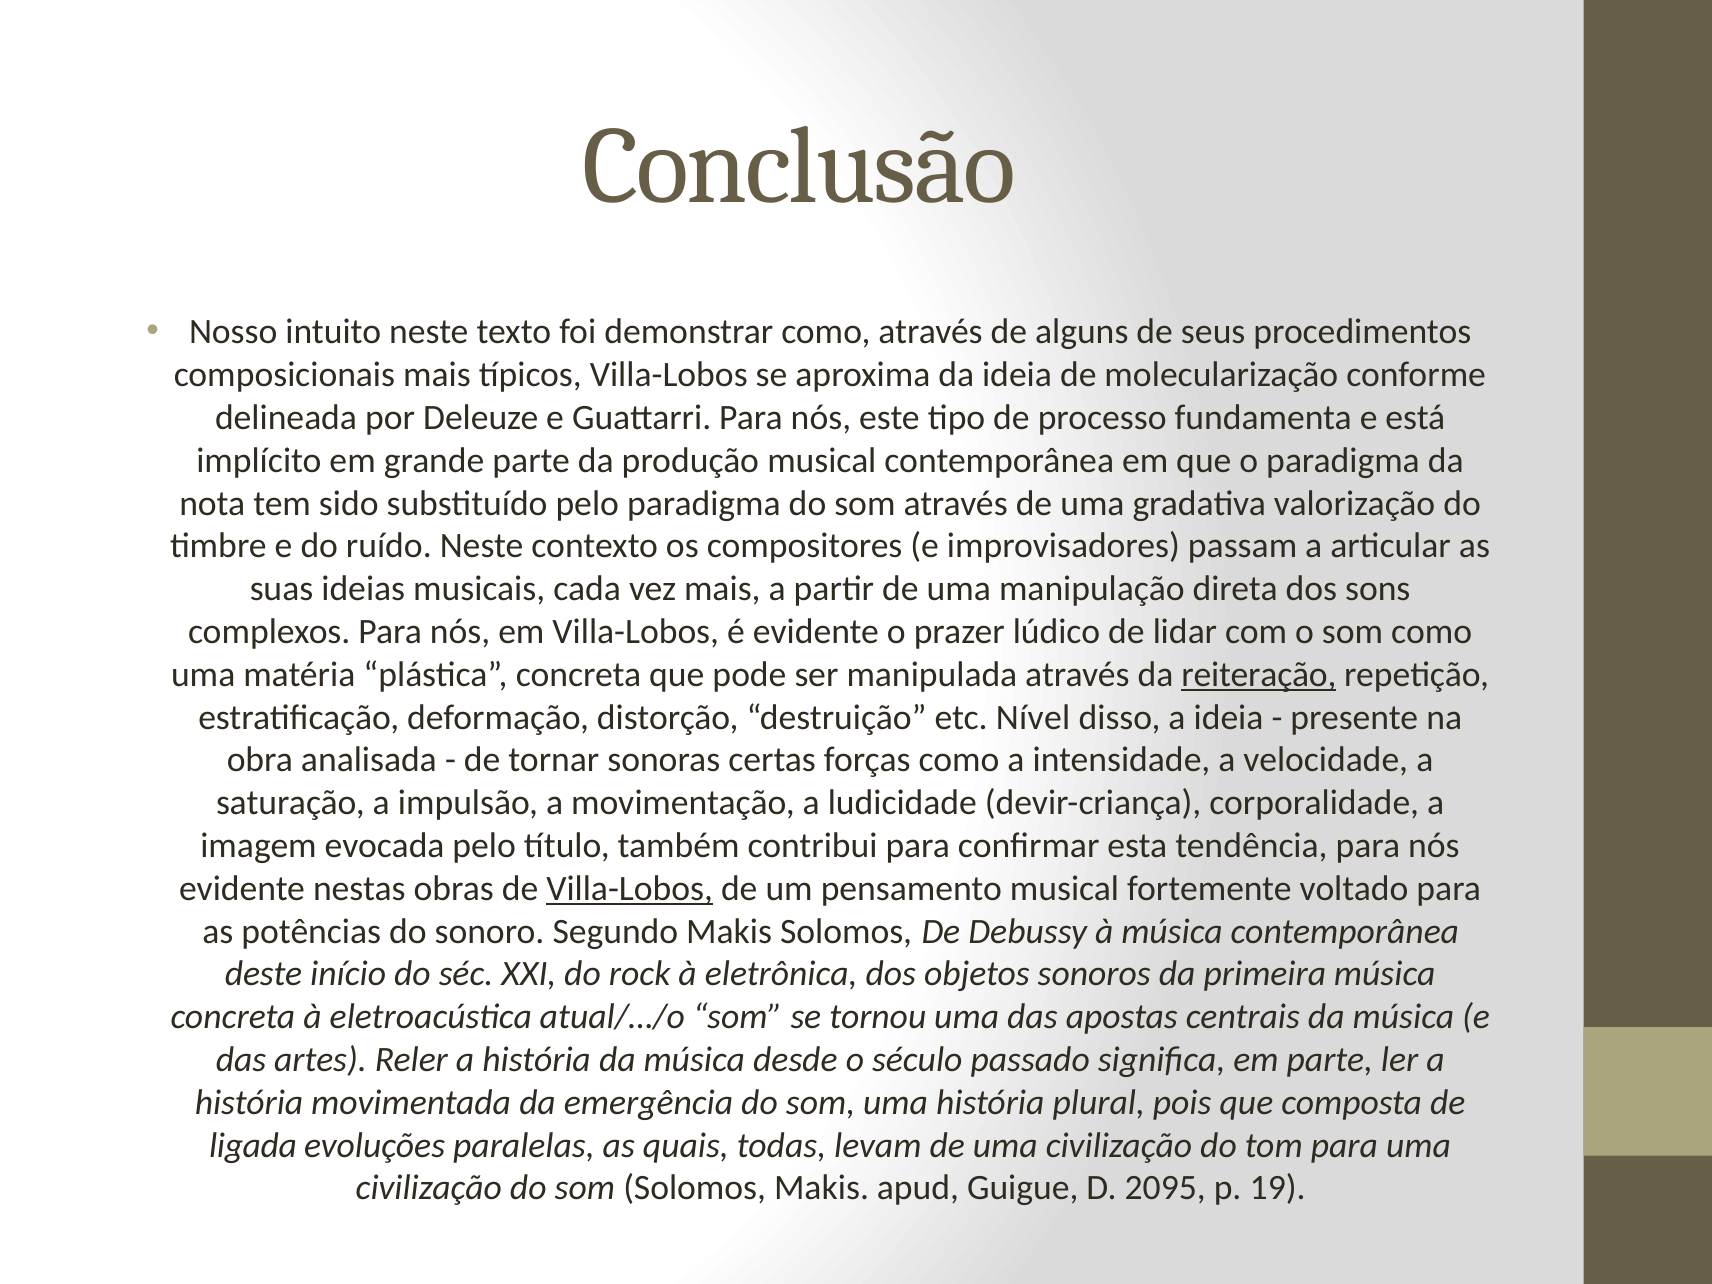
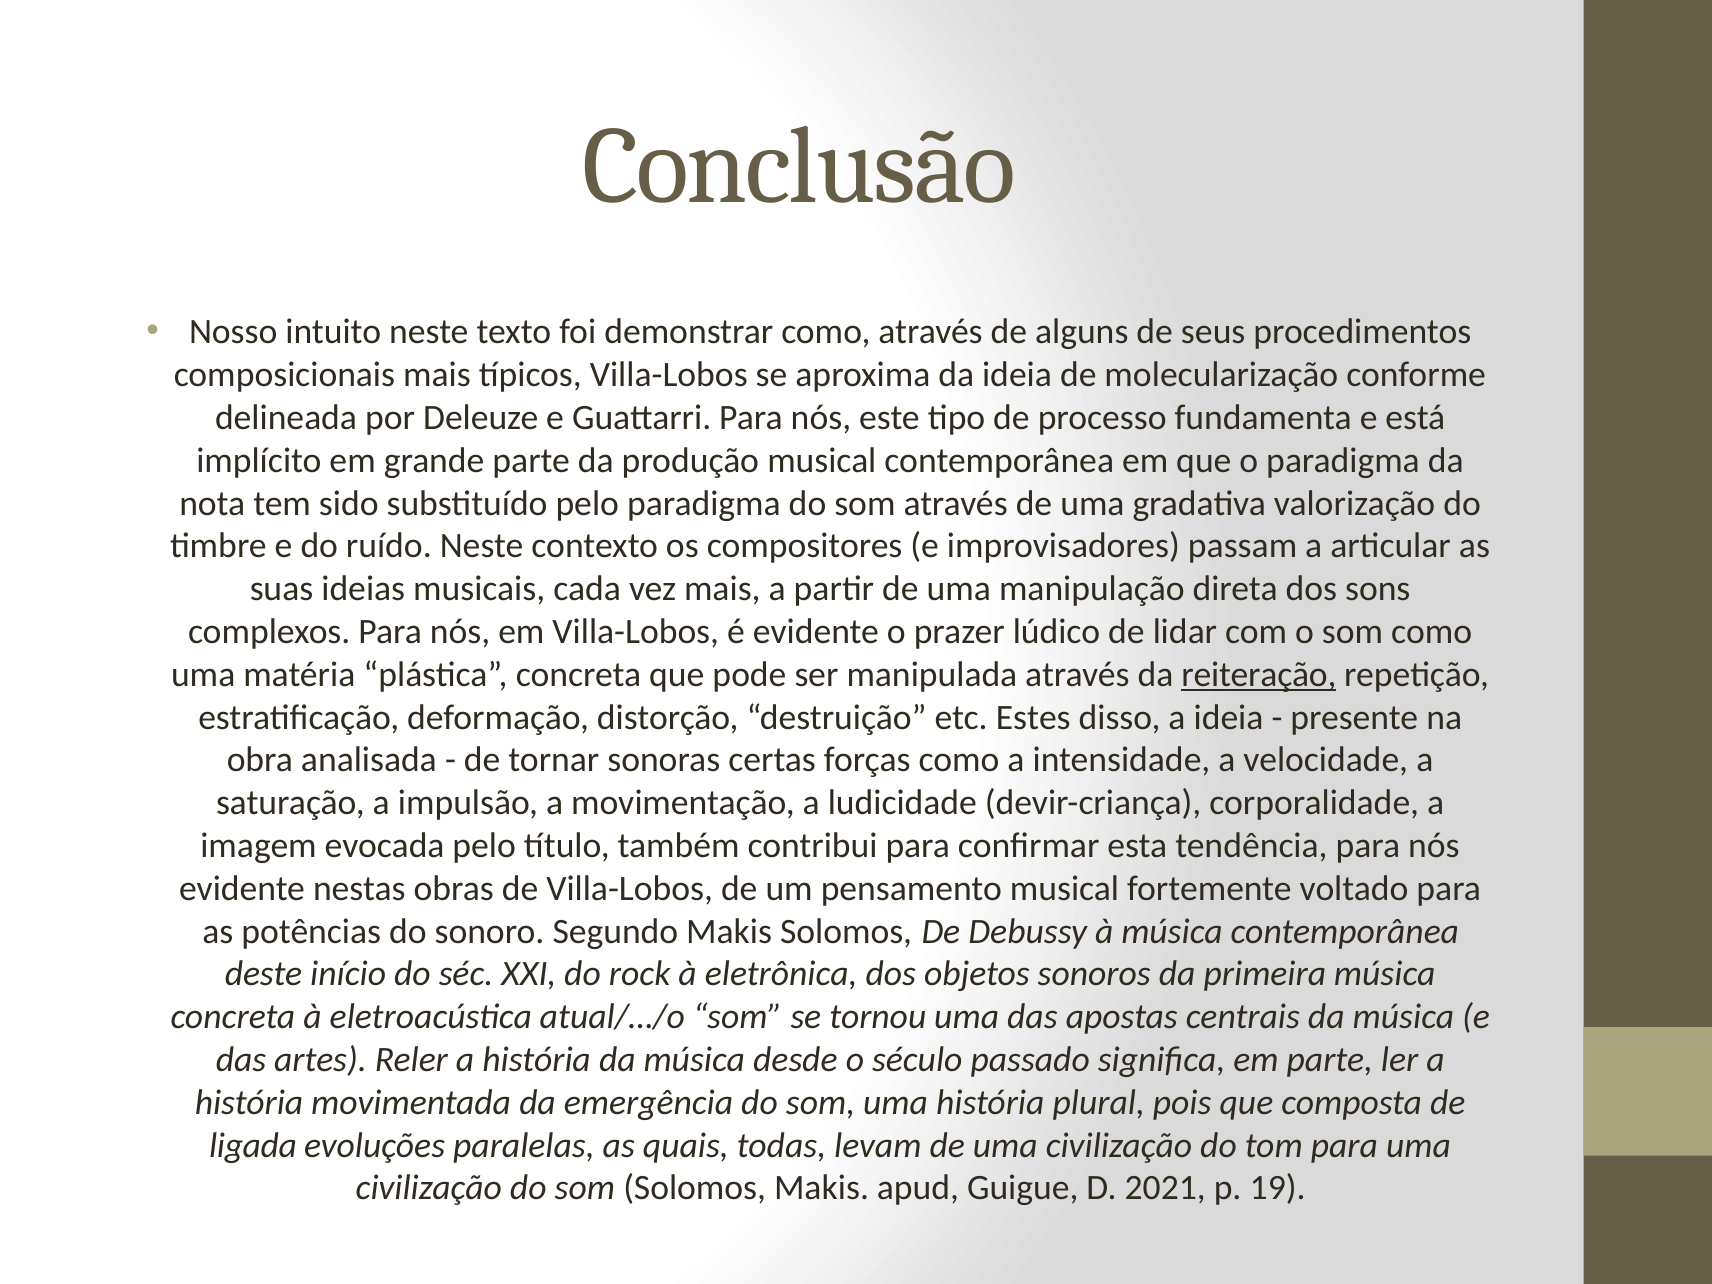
Nível: Nível -> Estes
Villa-Lobos at (630, 888) underline: present -> none
2095: 2095 -> 2021
